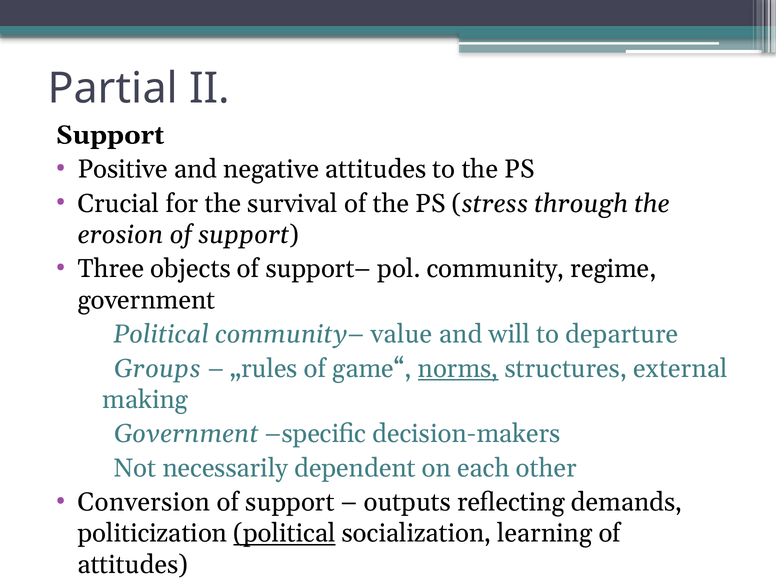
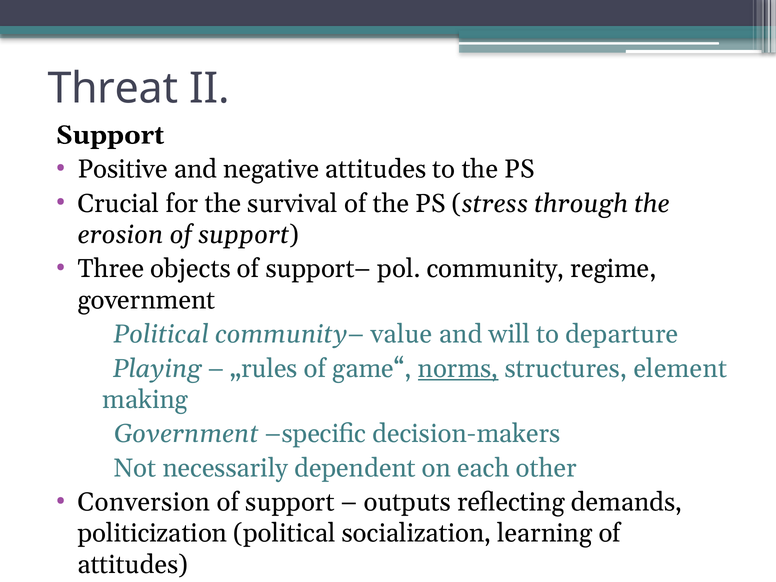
Partial: Partial -> Threat
Groups: Groups -> Playing
external: external -> element
political at (284, 533) underline: present -> none
